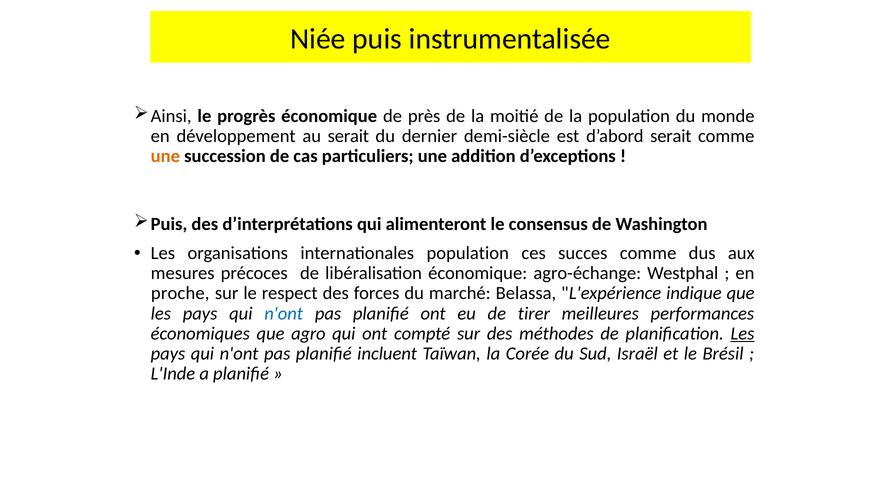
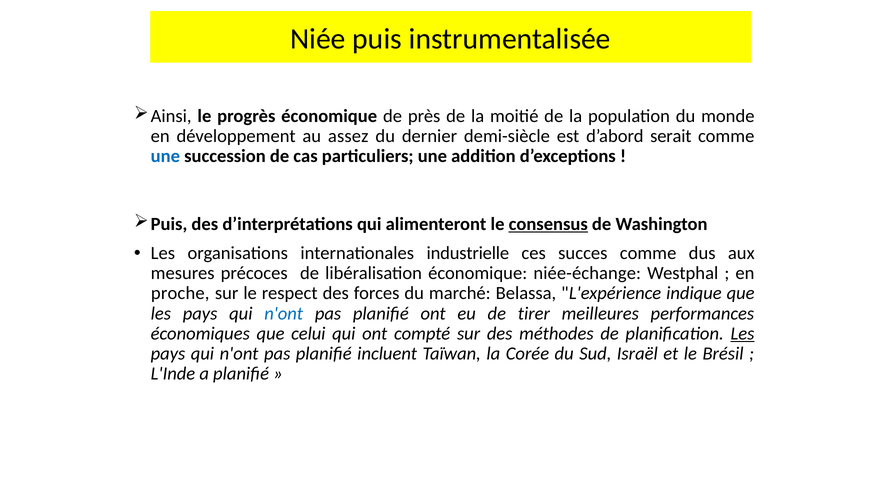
au serait: serait -> assez
une at (165, 156) colour: orange -> blue
consensus underline: none -> present
internationales population: population -> industrielle
agro-échange: agro-échange -> niée-échange
agro: agro -> celui
